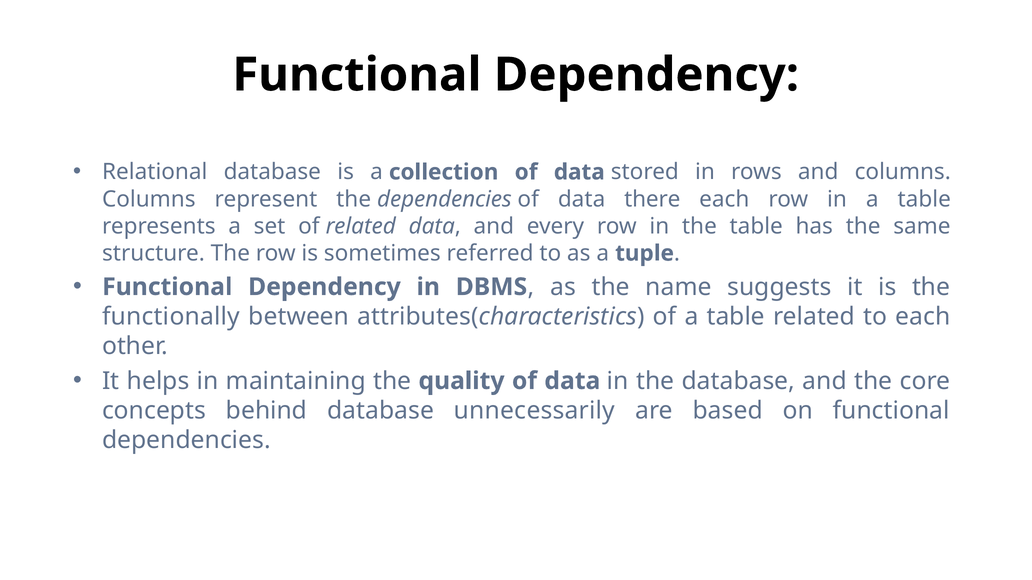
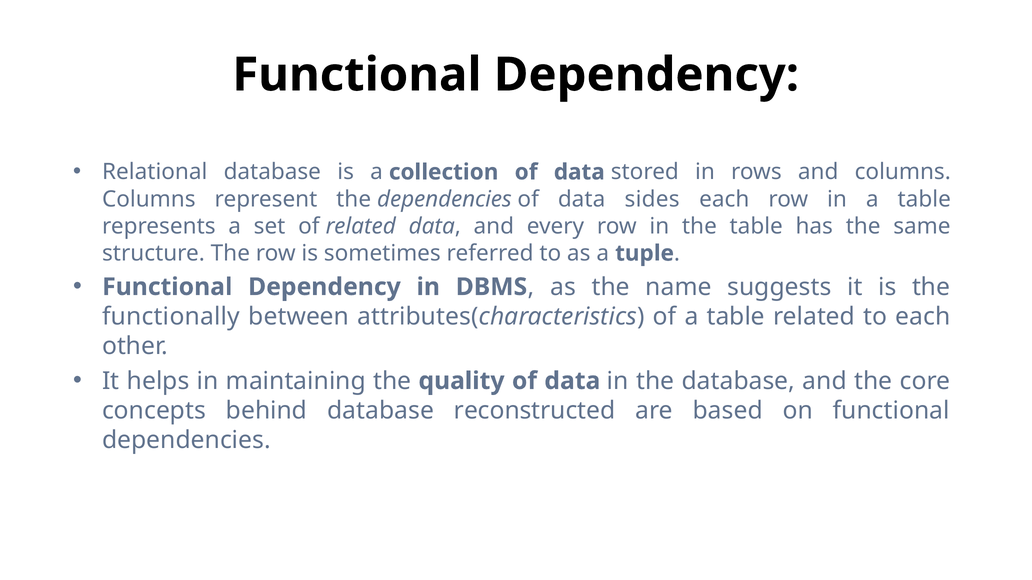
there: there -> sides
unnecessarily: unnecessarily -> reconstructed
